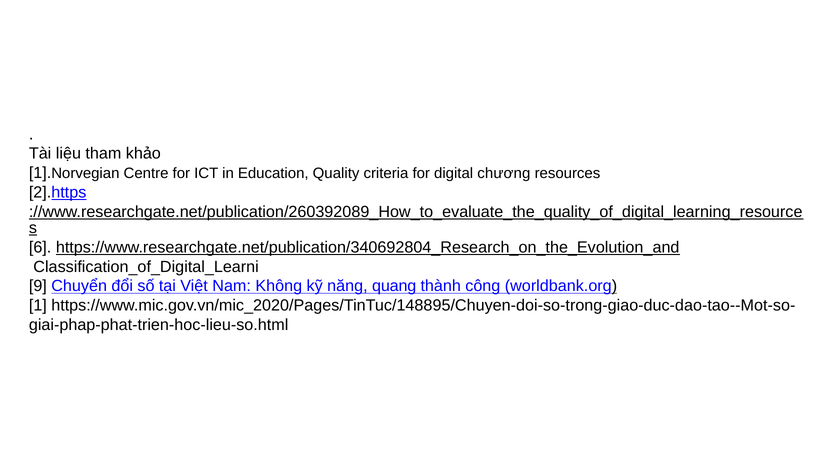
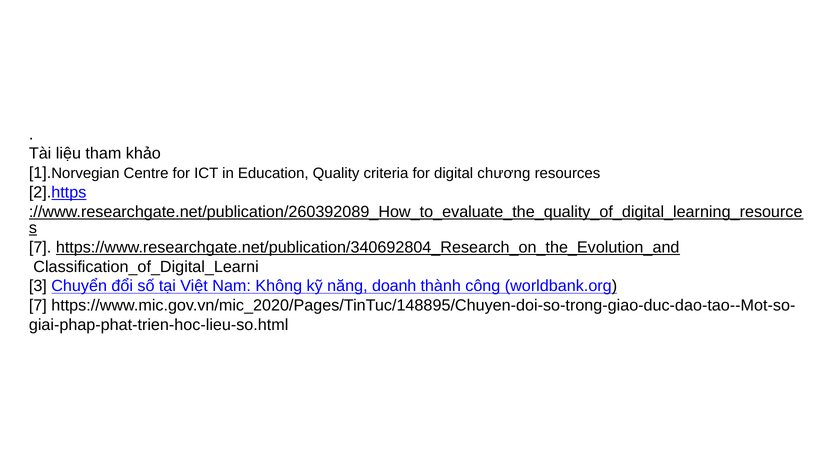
6 at (40, 247): 6 -> 7
9: 9 -> 3
quang: quang -> doanh
1 at (38, 305): 1 -> 7
